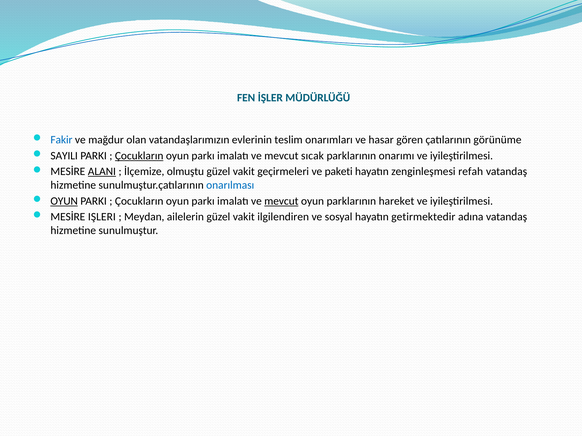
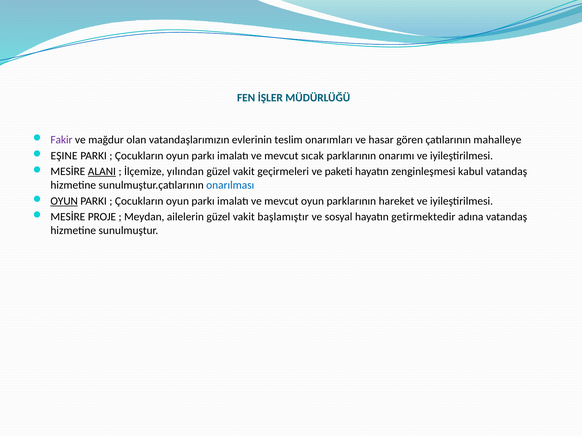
Fakir colour: blue -> purple
görünüme: görünüme -> mahalleye
SAYILI: SAYILI -> EŞINE
Çocukların at (139, 156) underline: present -> none
olmuştu: olmuştu -> yılından
refah: refah -> kabul
mevcut at (281, 201) underline: present -> none
IŞLERI: IŞLERI -> PROJE
ilgilendiren: ilgilendiren -> başlamıştır
